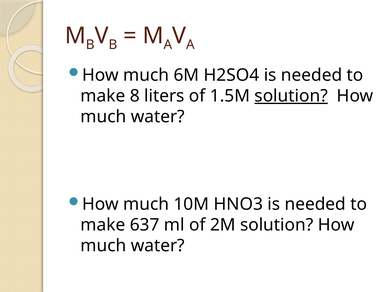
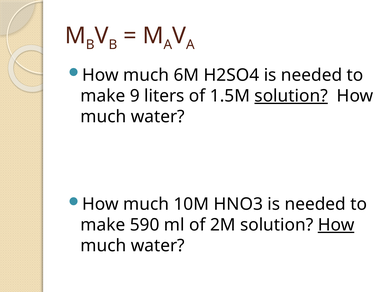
8: 8 -> 9
637: 637 -> 590
How at (336, 225) underline: none -> present
